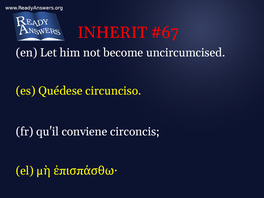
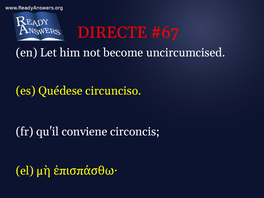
INHERIT: INHERIT -> DIRECTE
